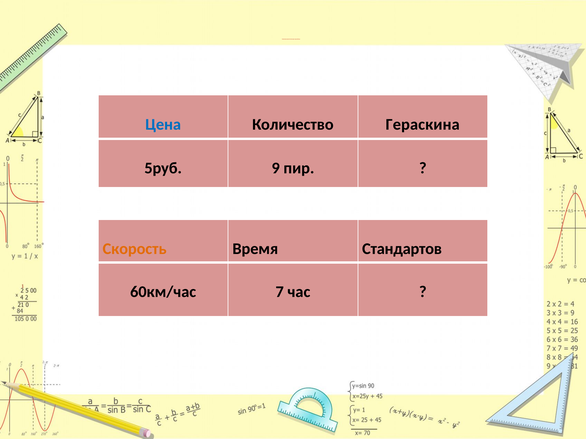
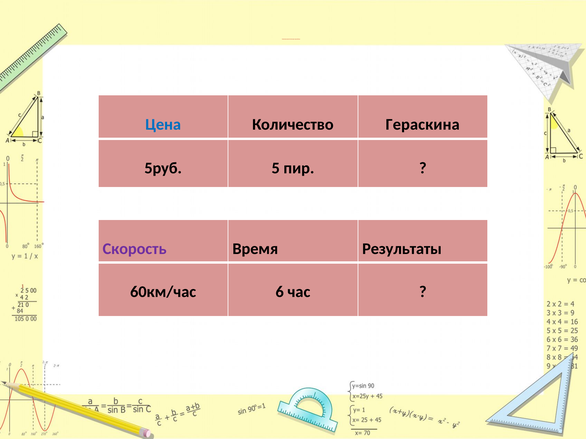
9: 9 -> 5
Скорость colour: orange -> purple
Стандартов: Стандартов -> Результаты
7: 7 -> 6
